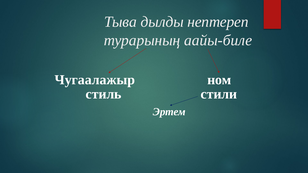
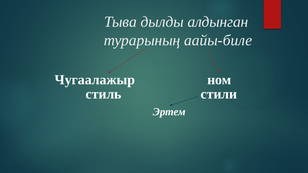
нептереп: нептереп -> алдынган
